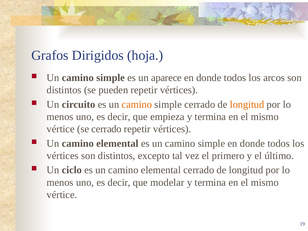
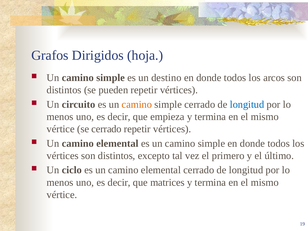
aparece: aparece -> destino
longitud at (247, 104) colour: orange -> blue
modelar: modelar -> matrices
